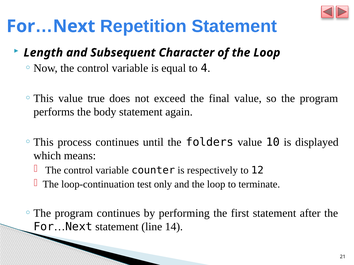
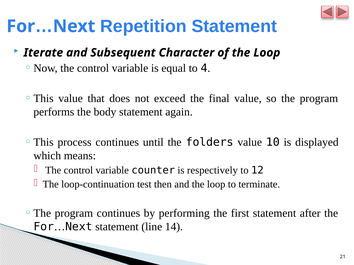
Length: Length -> Iterate
true: true -> that
only: only -> then
